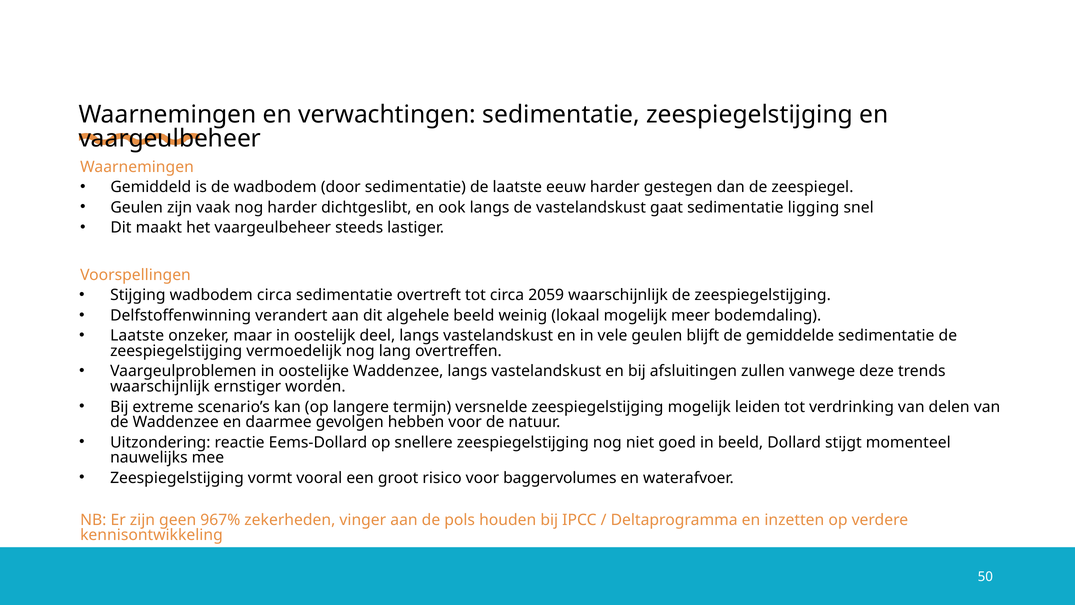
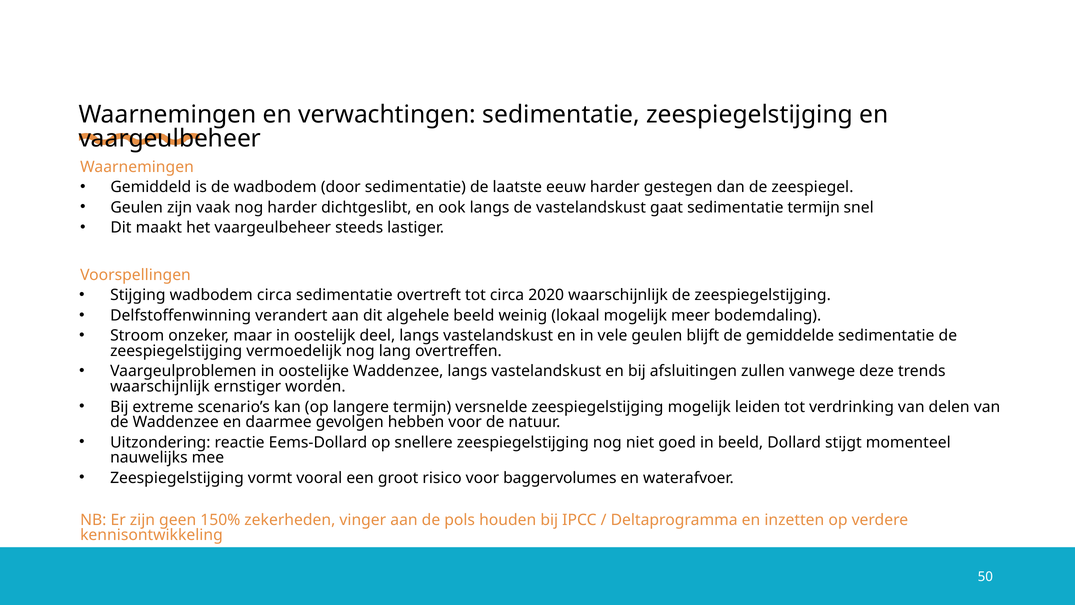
sedimentatie ligging: ligging -> termijn
2059: 2059 -> 2020
Laatste at (137, 336): Laatste -> Stroom
967%: 967% -> 150%
